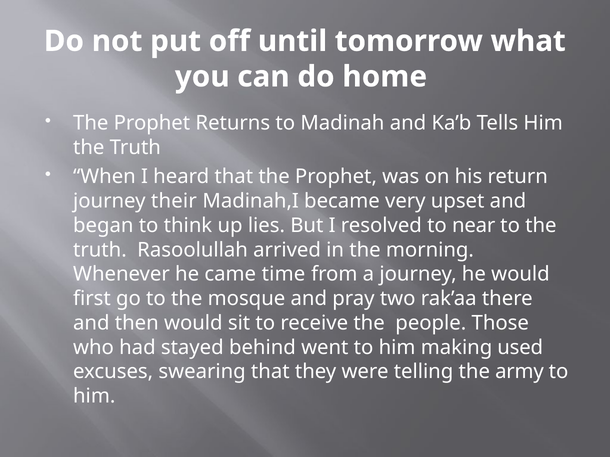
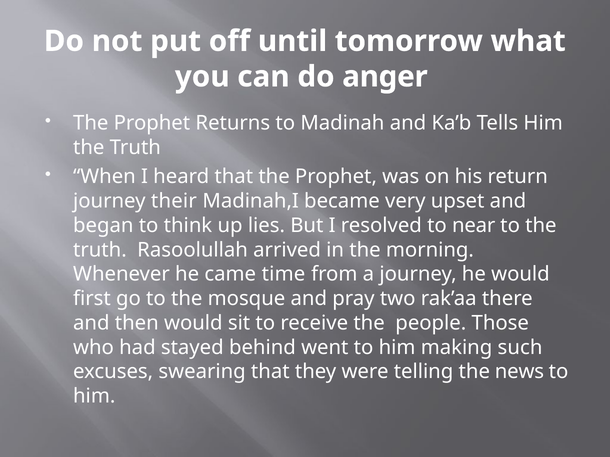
home: home -> anger
used: used -> such
army: army -> news
